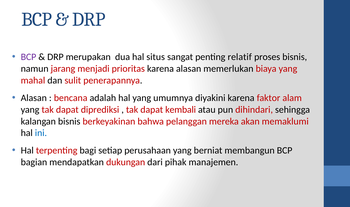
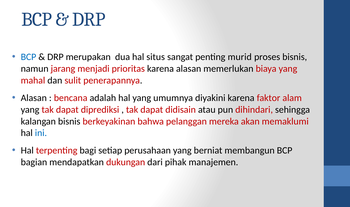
BCP at (28, 57) colour: purple -> blue
relatif: relatif -> murid
kembali: kembali -> didisain
